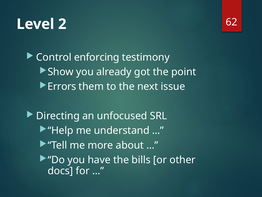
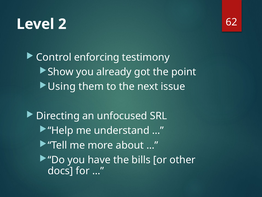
Errors: Errors -> Using
